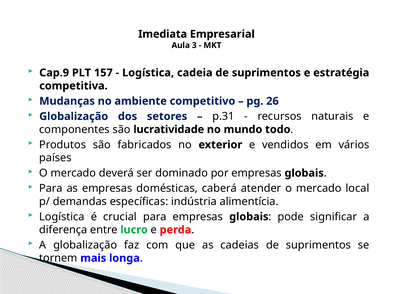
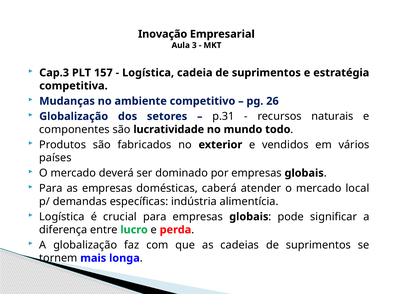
Imediata: Imediata -> Inovação
Cap.9: Cap.9 -> Cap.3
